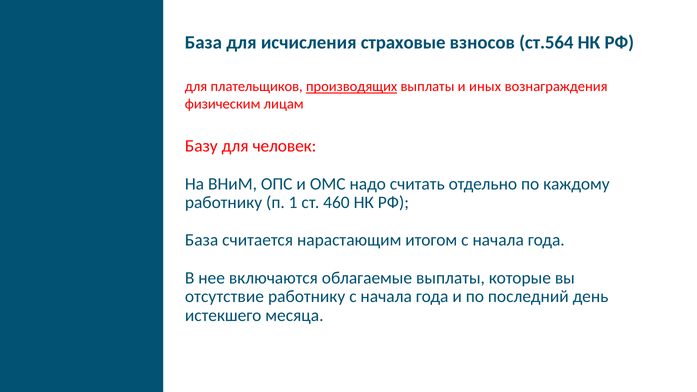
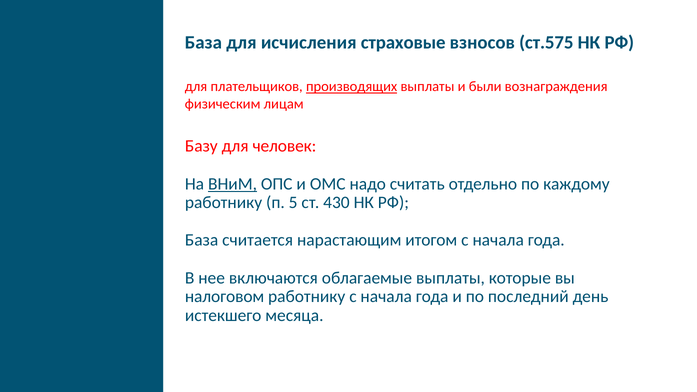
ст.564: ст.564 -> ст.575
иных: иных -> были
ВНиМ underline: none -> present
1: 1 -> 5
460: 460 -> 430
отсутствие: отсутствие -> налоговом
